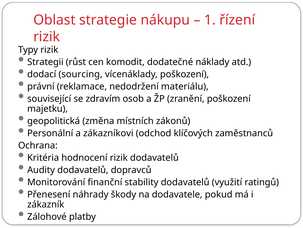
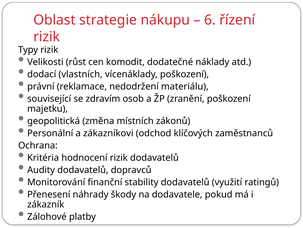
1: 1 -> 6
Strategii: Strategii -> Velikosti
sourcing: sourcing -> vlastních
